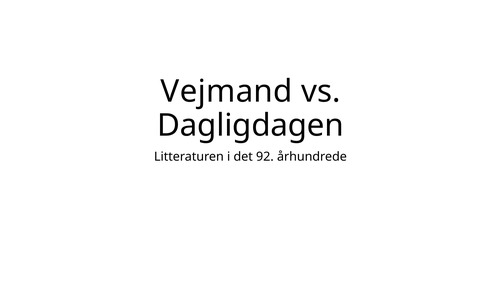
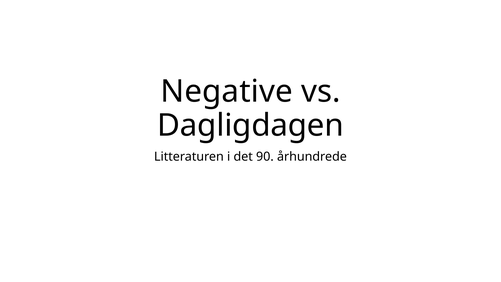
Vejmand: Vejmand -> Negative
92: 92 -> 90
